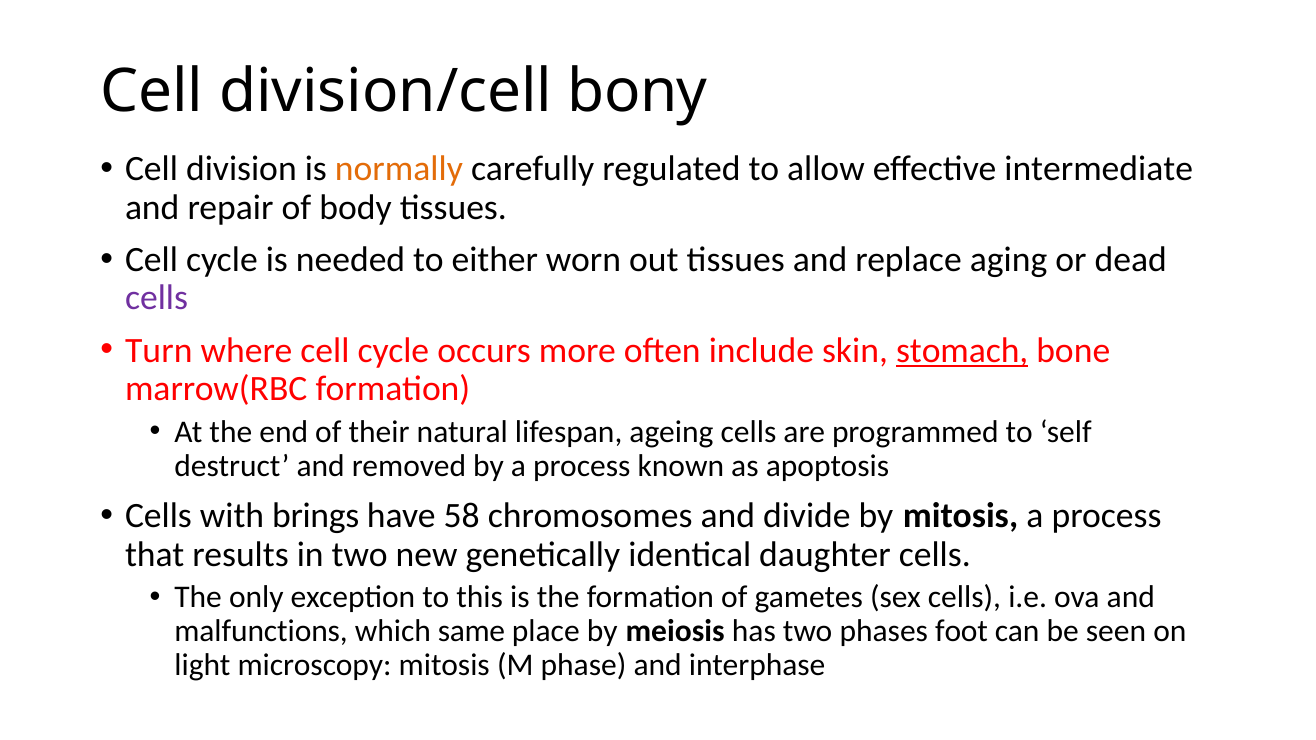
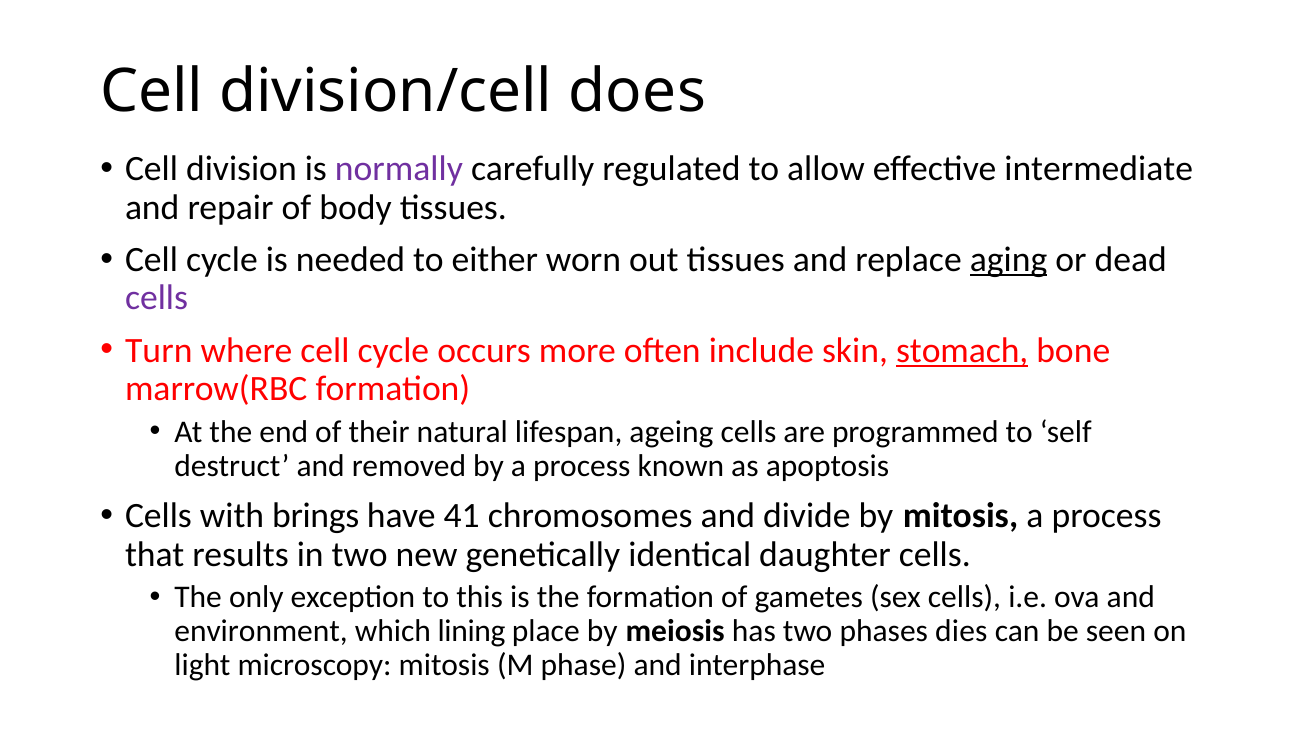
bony: bony -> does
normally colour: orange -> purple
aging underline: none -> present
58: 58 -> 41
malfunctions: malfunctions -> environment
same: same -> lining
foot: foot -> dies
